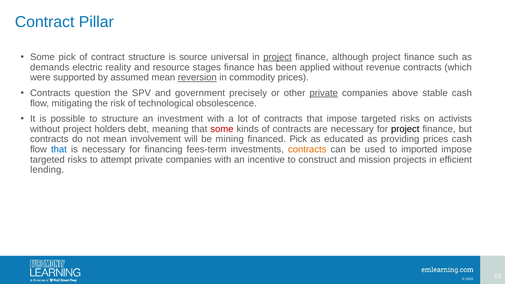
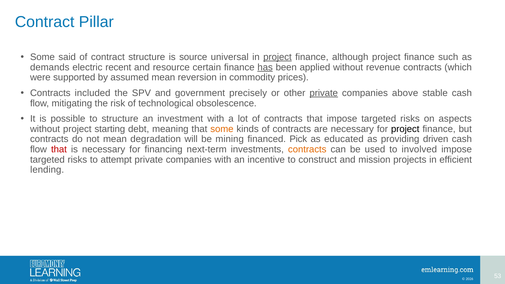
Some pick: pick -> said
reality: reality -> recent
stages: stages -> certain
has underline: none -> present
reversion underline: present -> none
question: question -> included
activists: activists -> aspects
holders: holders -> starting
some at (222, 129) colour: red -> orange
involvement: involvement -> degradation
providing prices: prices -> driven
that at (59, 149) colour: blue -> red
fees-term: fees-term -> next-term
imported: imported -> involved
